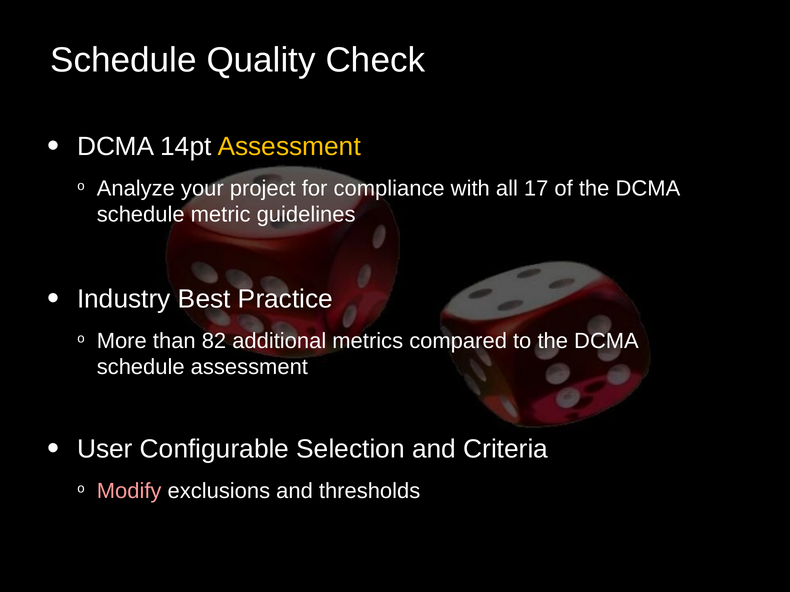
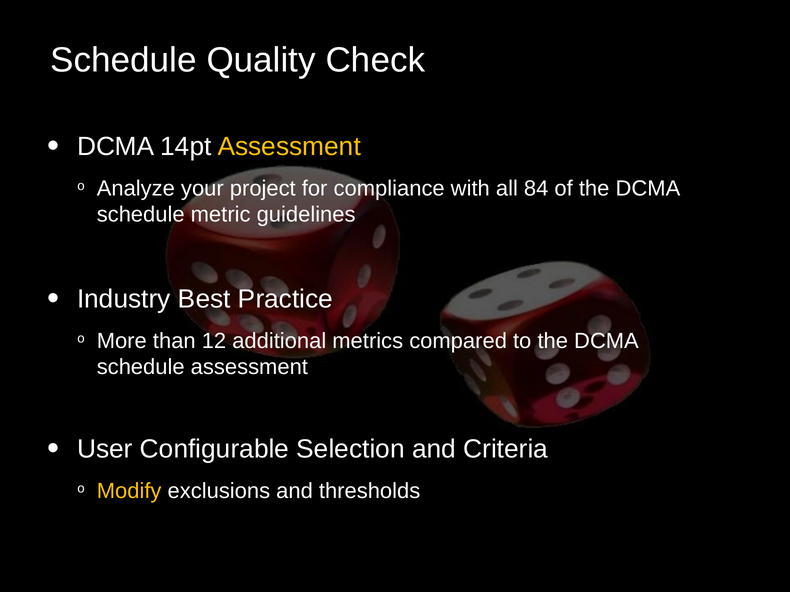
17: 17 -> 84
82: 82 -> 12
Modify colour: pink -> yellow
